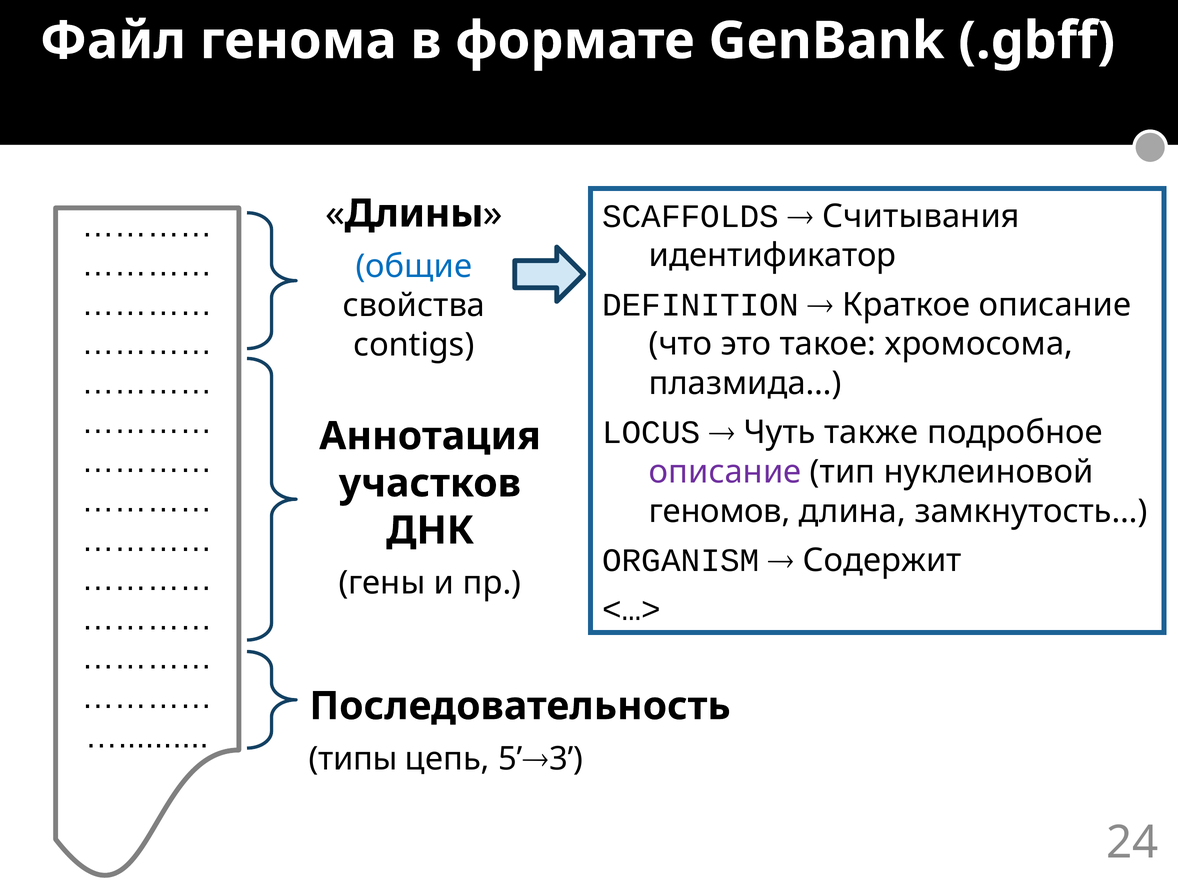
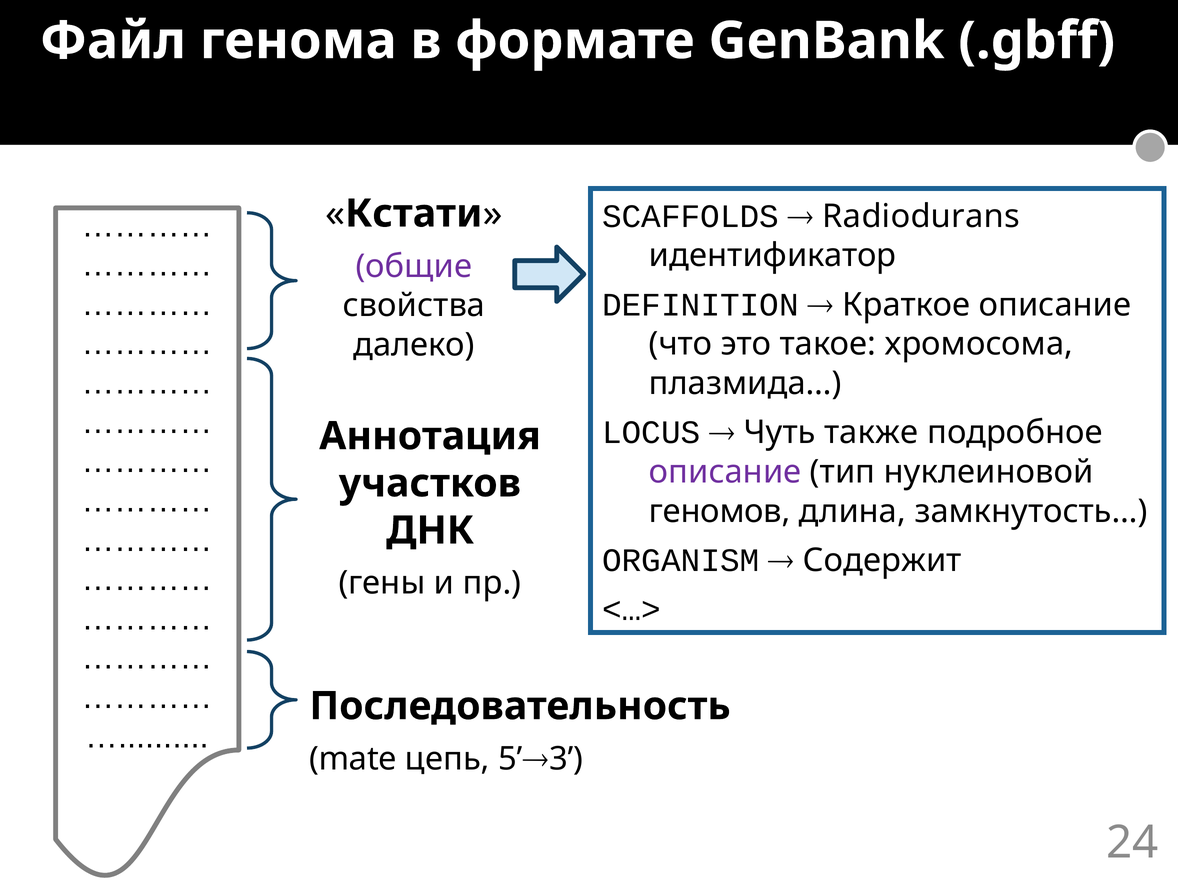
Длины: Длины -> Кстати
Считывания: Считывания -> Radiodurans
общие colour: blue -> purple
contigs: contigs -> далеко
типы: типы -> mate
